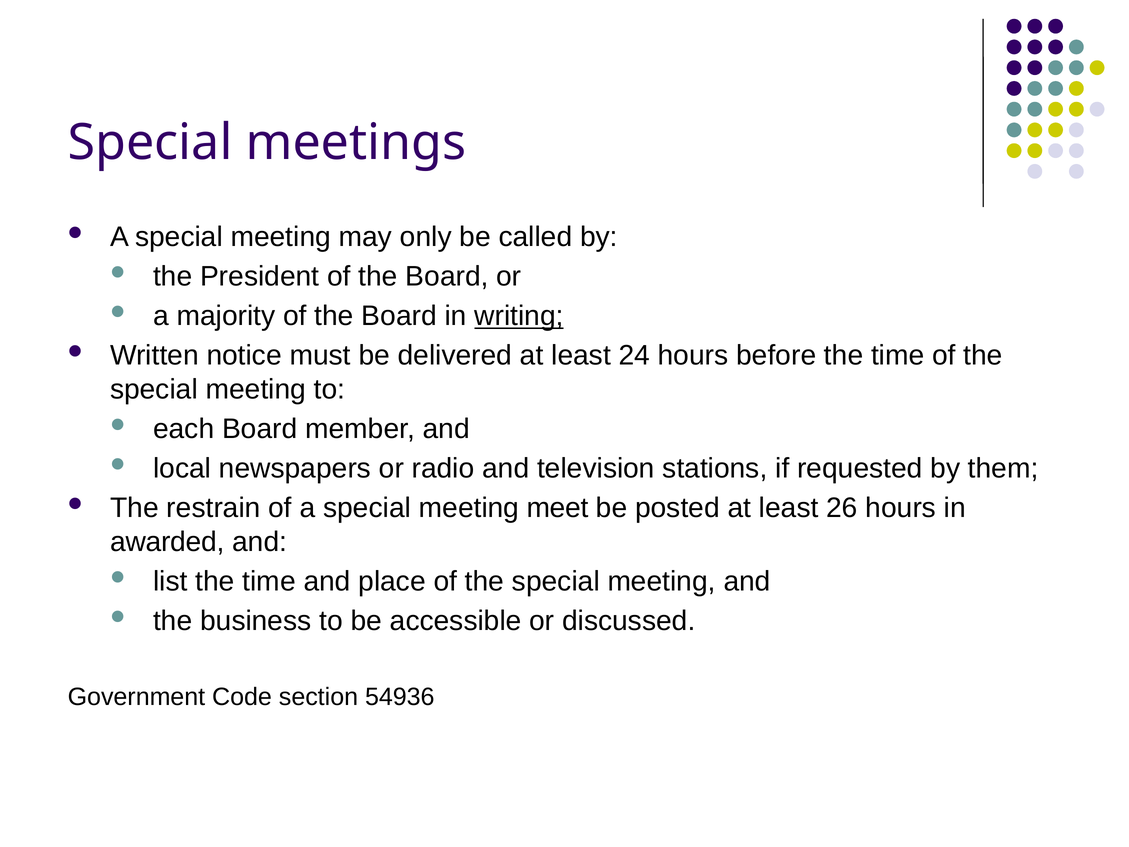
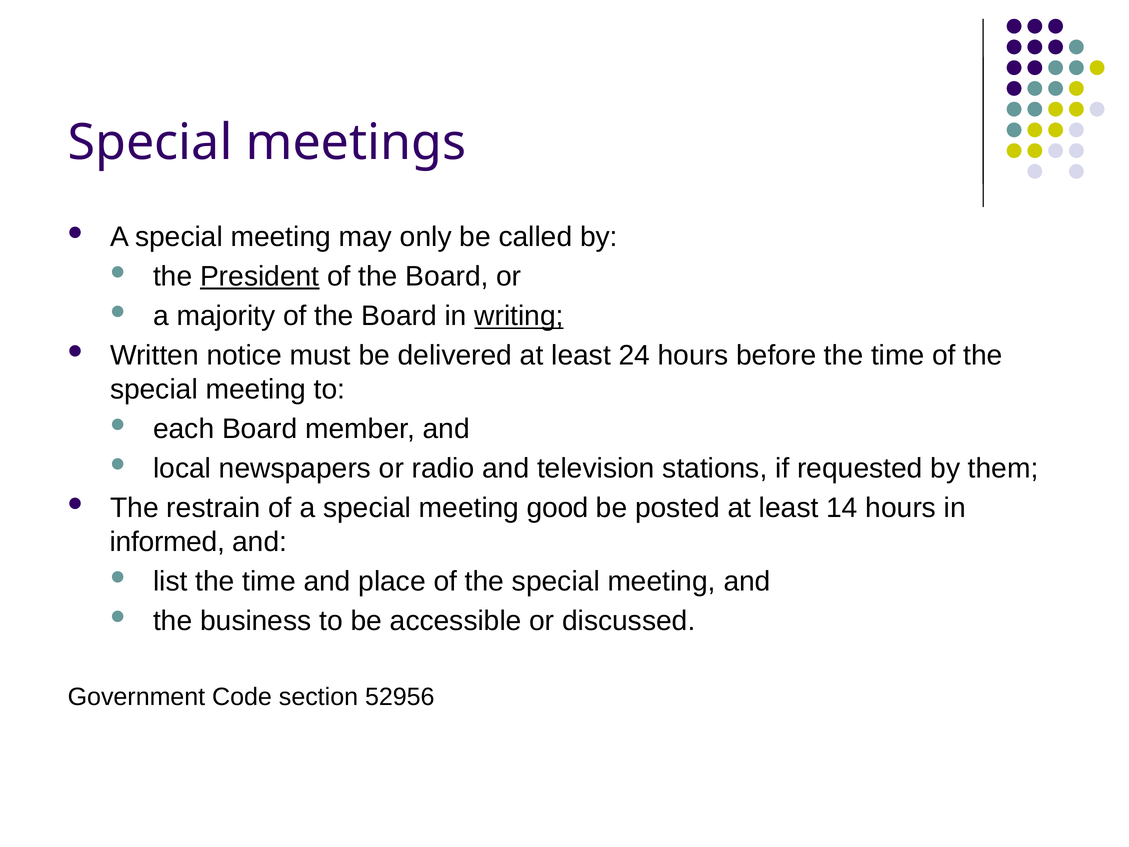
President underline: none -> present
meet: meet -> good
26: 26 -> 14
awarded: awarded -> informed
54936: 54936 -> 52956
